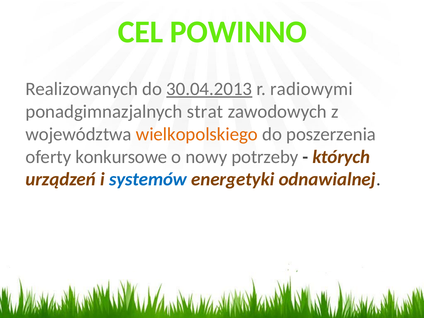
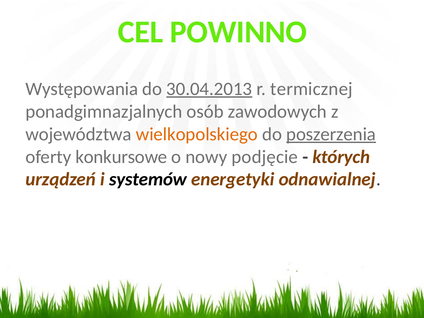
Realizowanych: Realizowanych -> Występowania
radiowymi: radiowymi -> termicznej
strat: strat -> osób
poszerzenia underline: none -> present
potrzeby: potrzeby -> podjęcie
systemów colour: blue -> black
